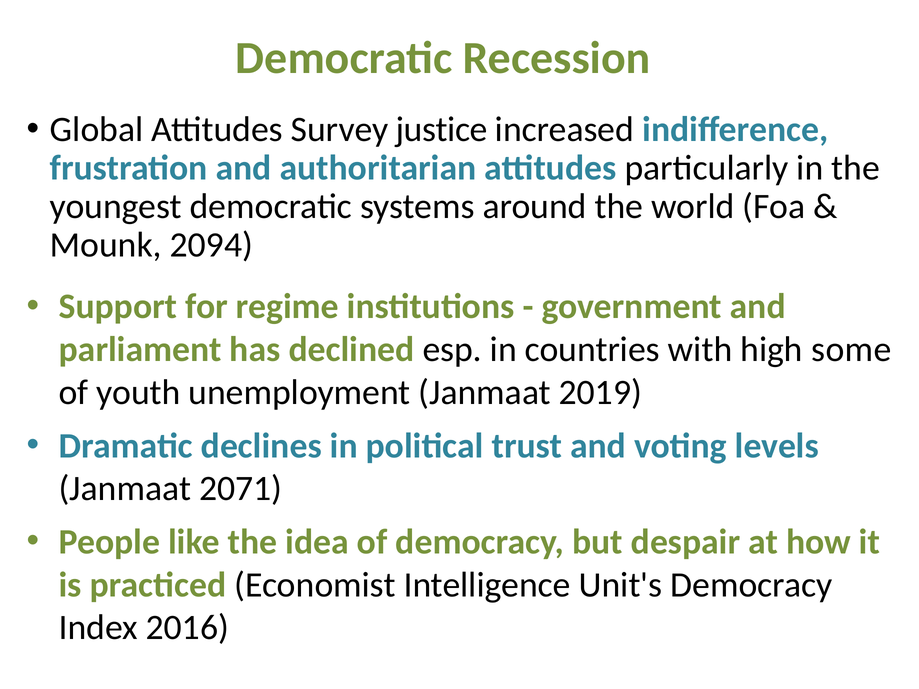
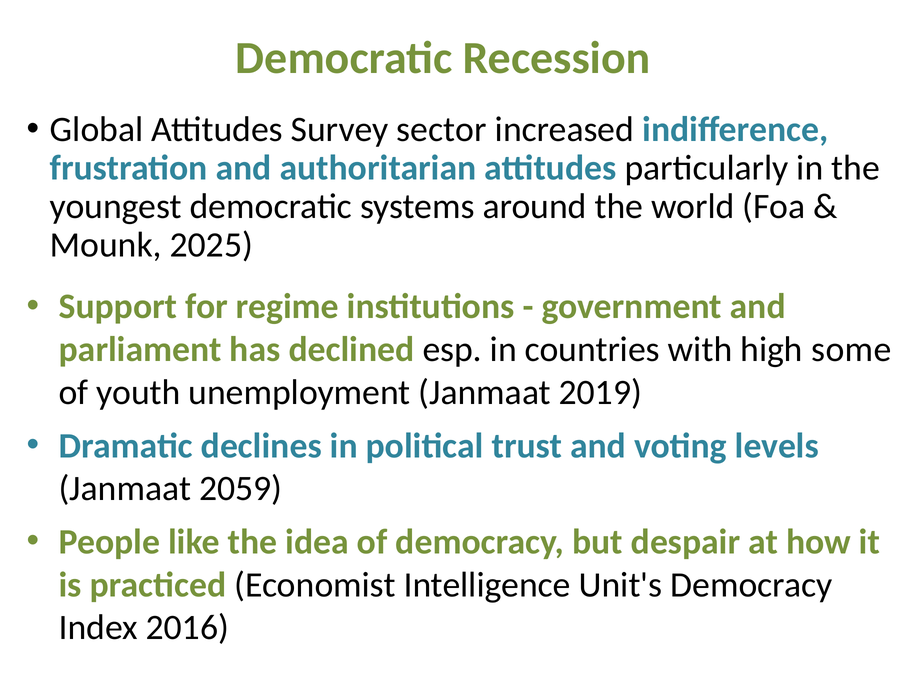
justice: justice -> sector
2094: 2094 -> 2025
2071: 2071 -> 2059
